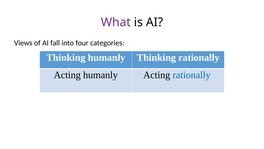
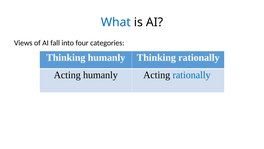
What colour: purple -> blue
